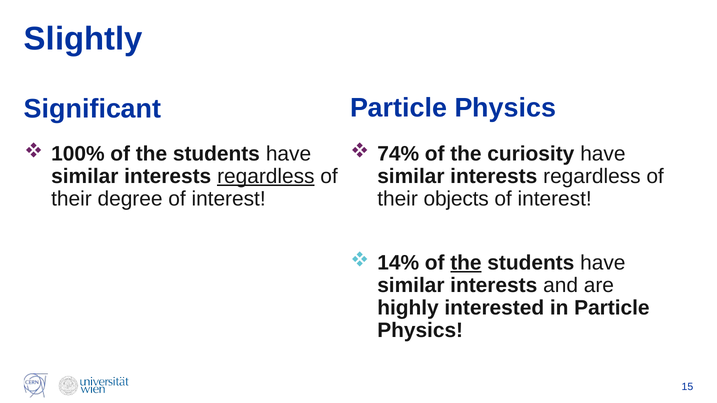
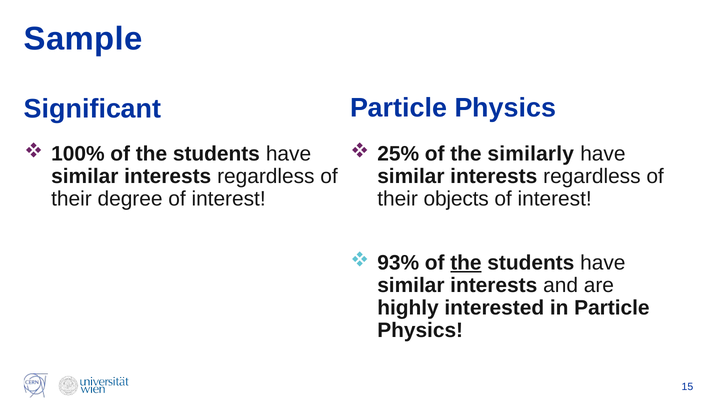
Slightly: Slightly -> Sample
74%: 74% -> 25%
curiosity: curiosity -> similarly
regardless at (266, 176) underline: present -> none
14%: 14% -> 93%
